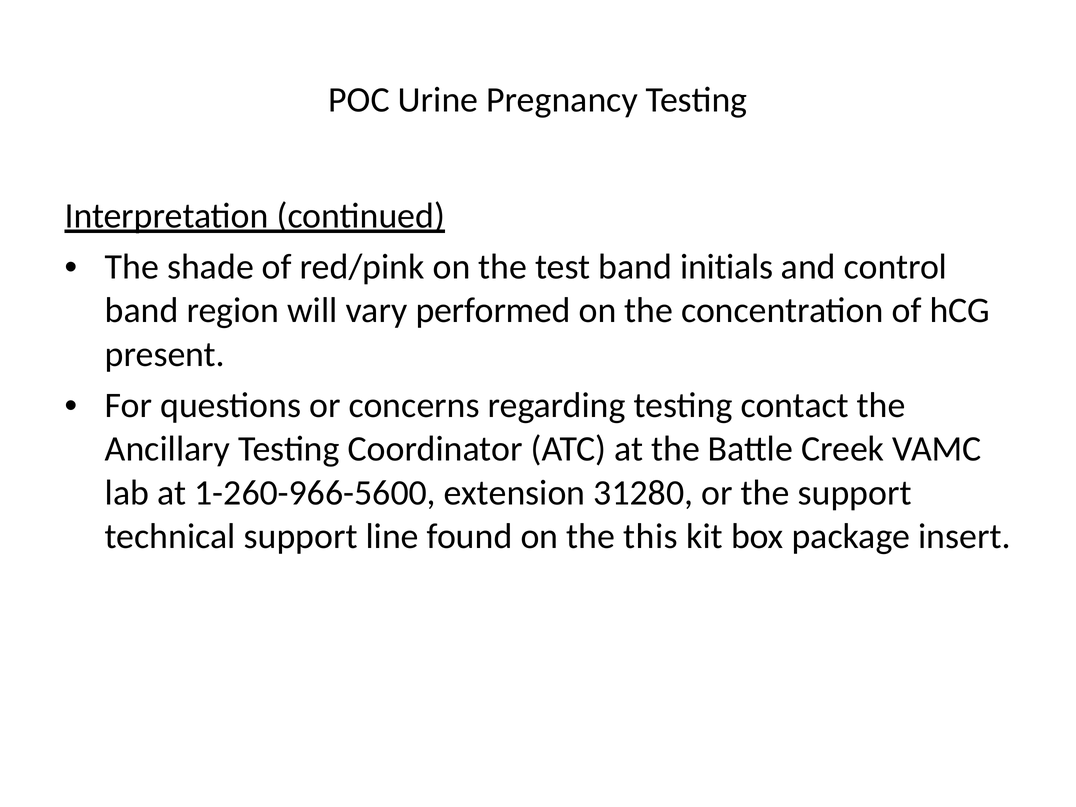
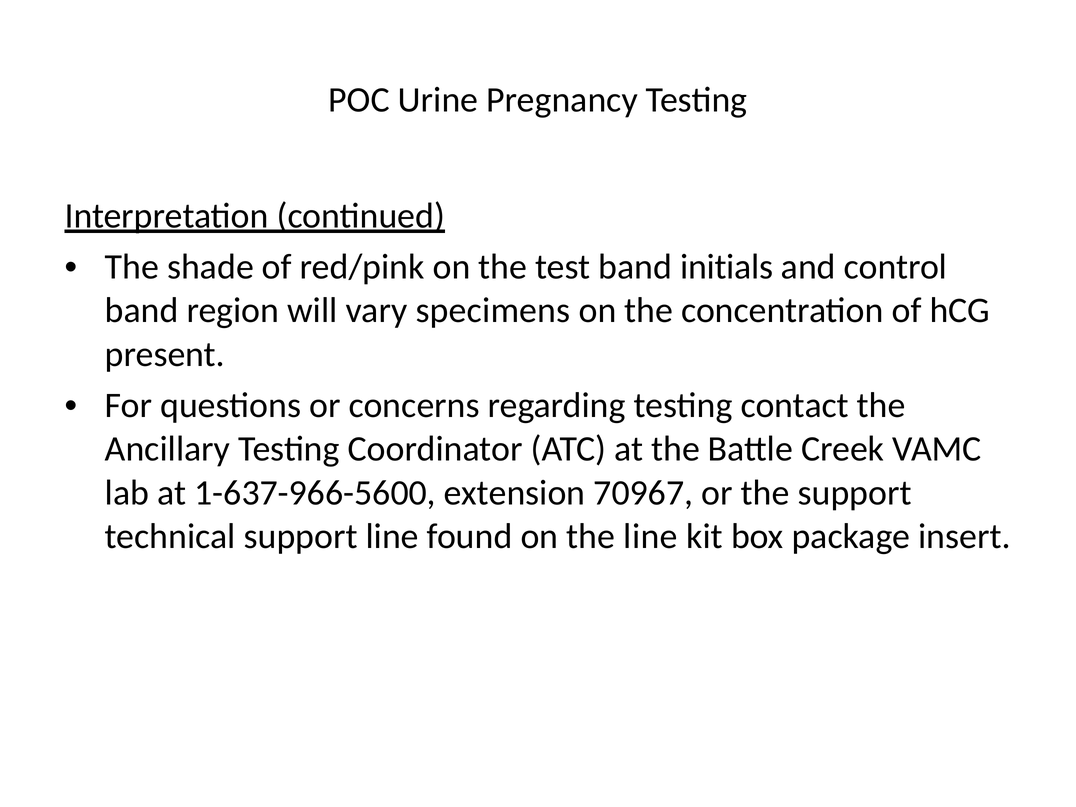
performed: performed -> specimens
1-260-966-5600: 1-260-966-5600 -> 1-637-966-5600
31280: 31280 -> 70967
the this: this -> line
